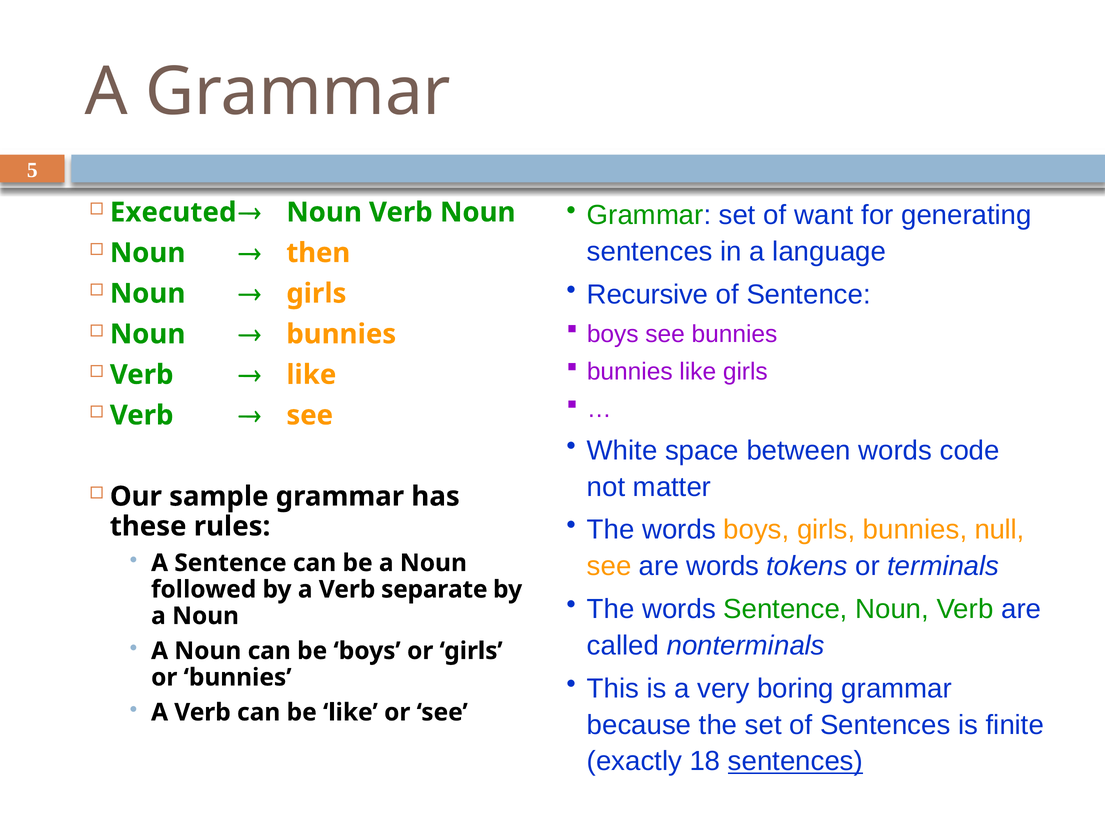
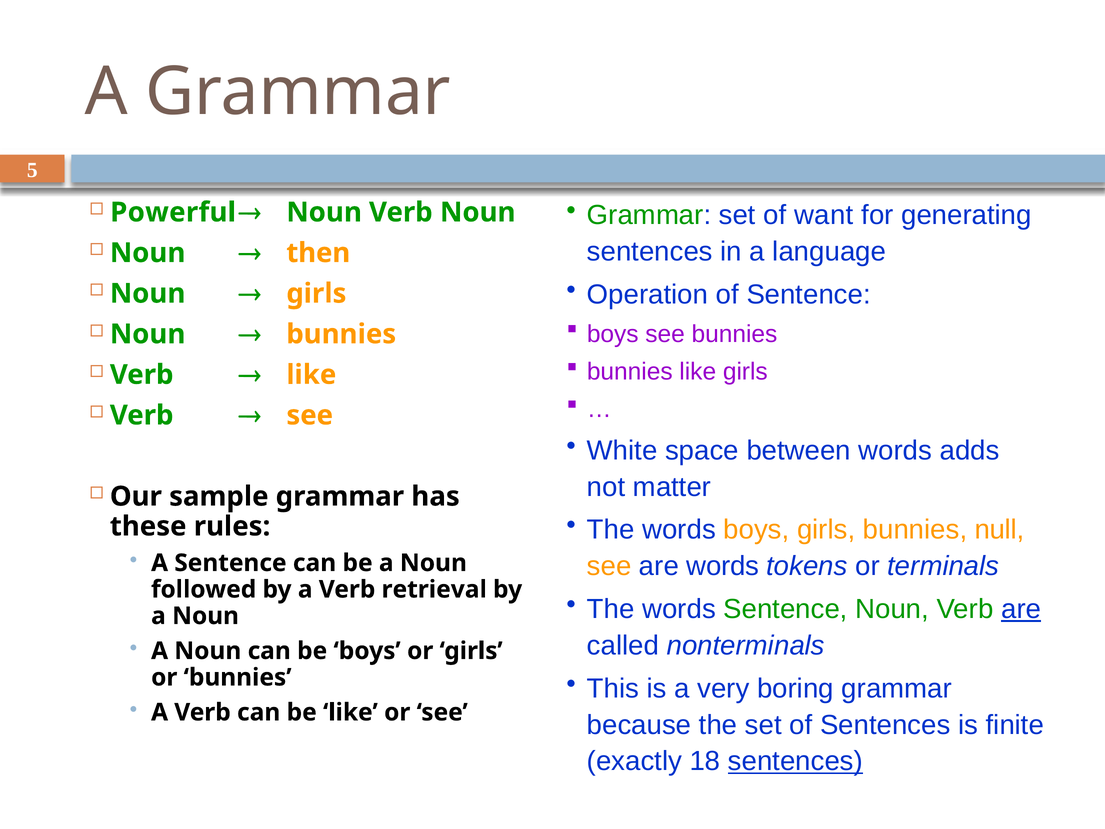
Executed: Executed -> Powerful
Recursive: Recursive -> Operation
code: code -> adds
separate: separate -> retrieval
are at (1021, 609) underline: none -> present
